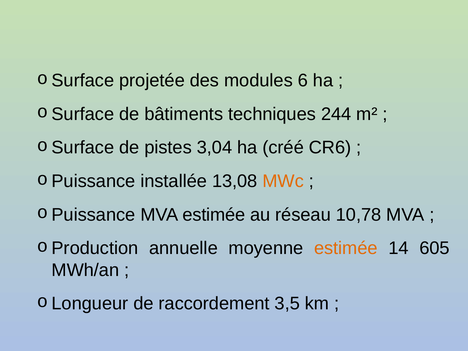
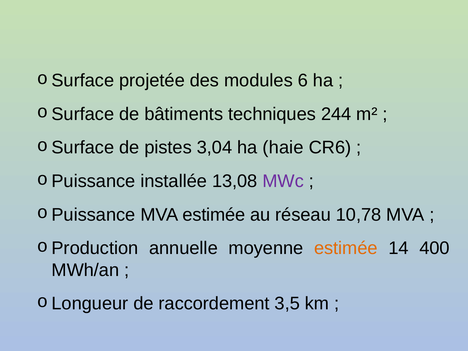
créé: créé -> haie
MWc colour: orange -> purple
605: 605 -> 400
